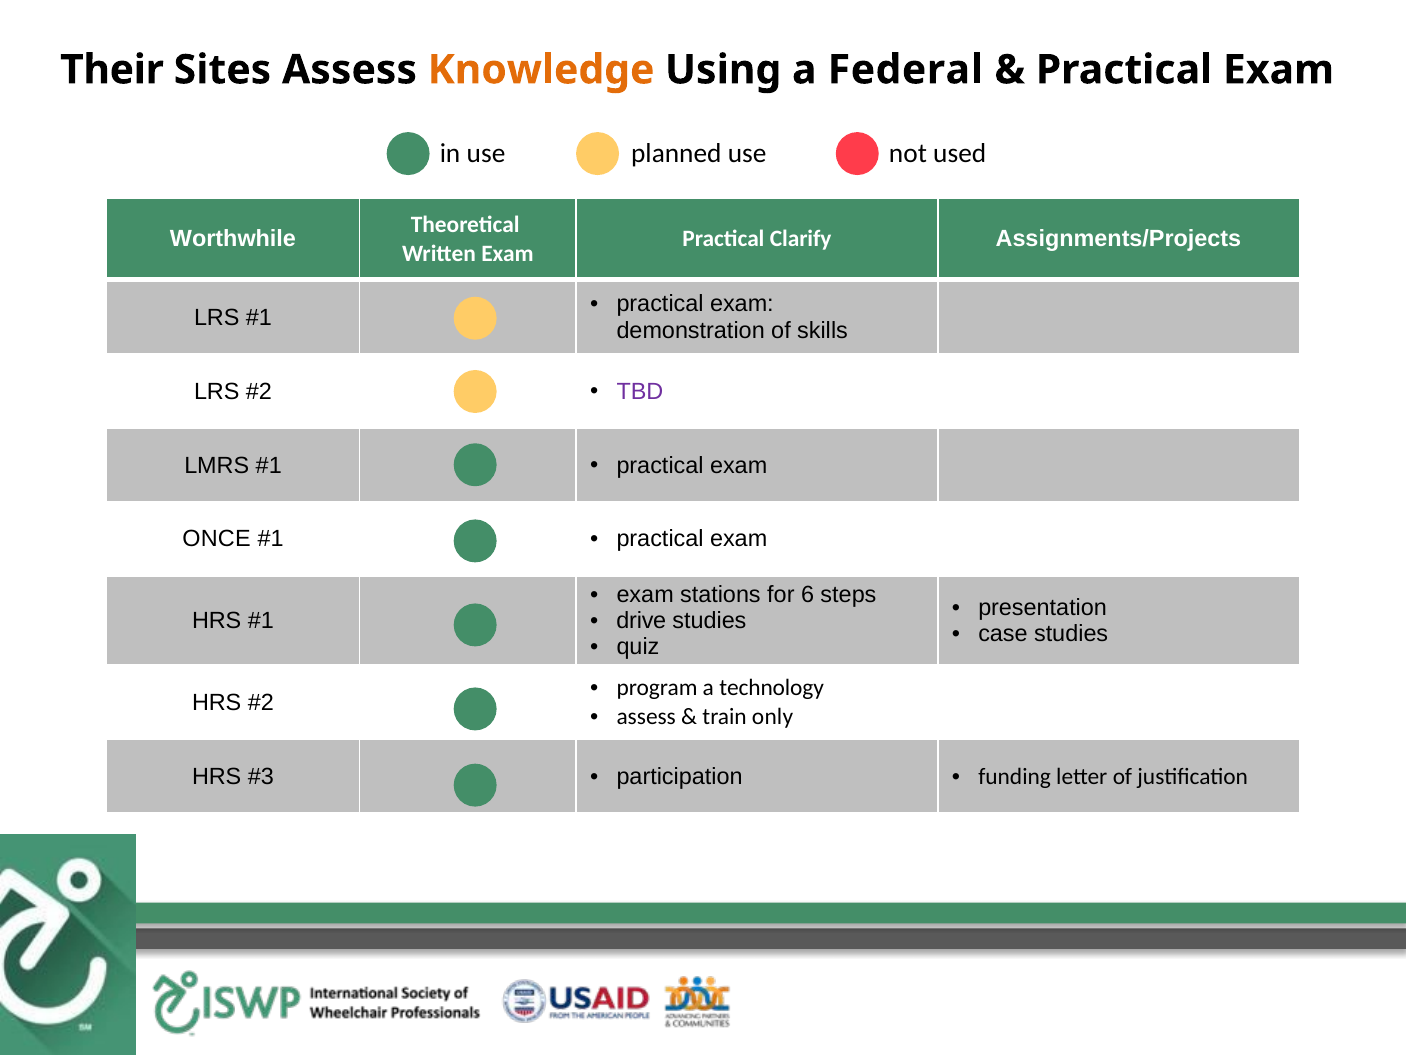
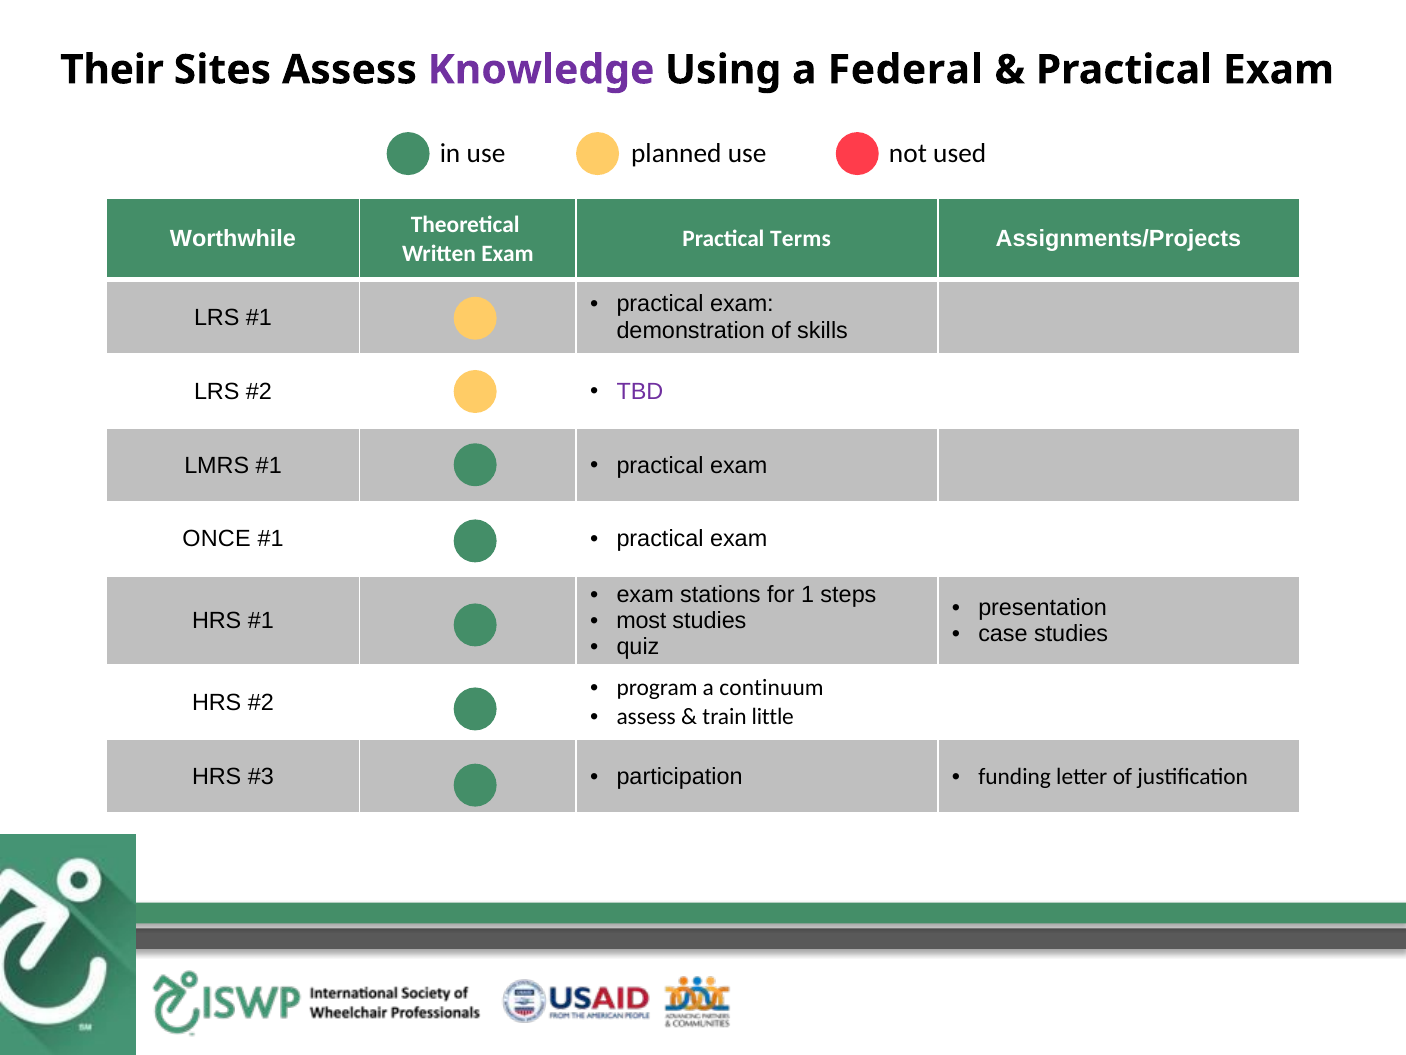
Knowledge colour: orange -> purple
Clarify: Clarify -> Terms
6: 6 -> 1
drive: drive -> most
technology: technology -> continuum
only: only -> little
